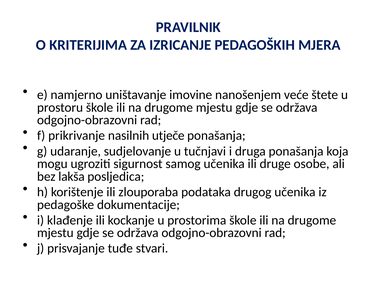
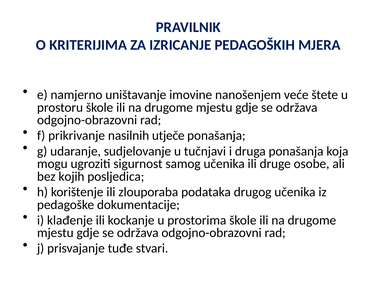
lakša: lakša -> kojih
